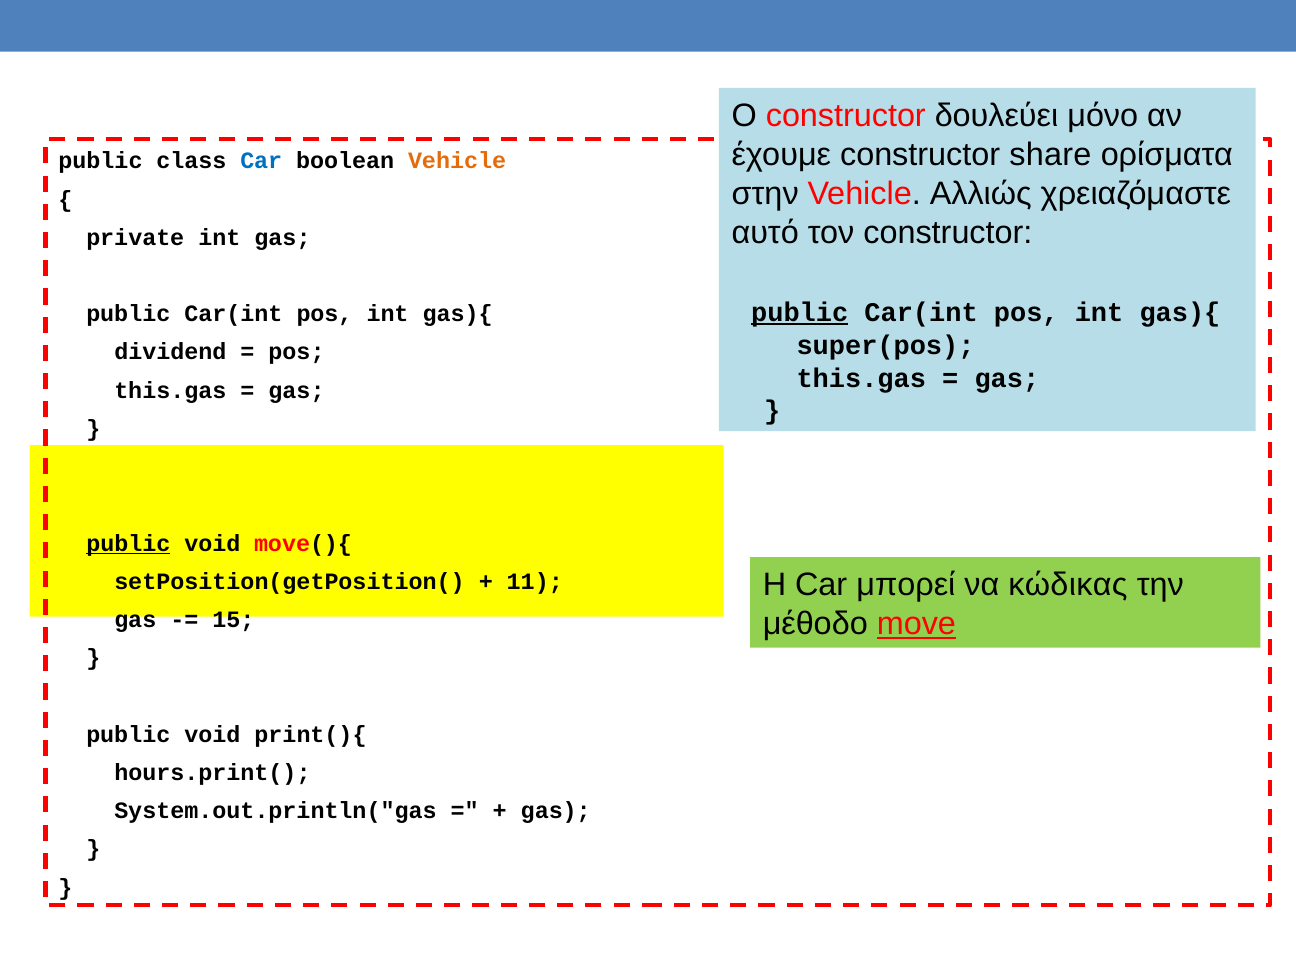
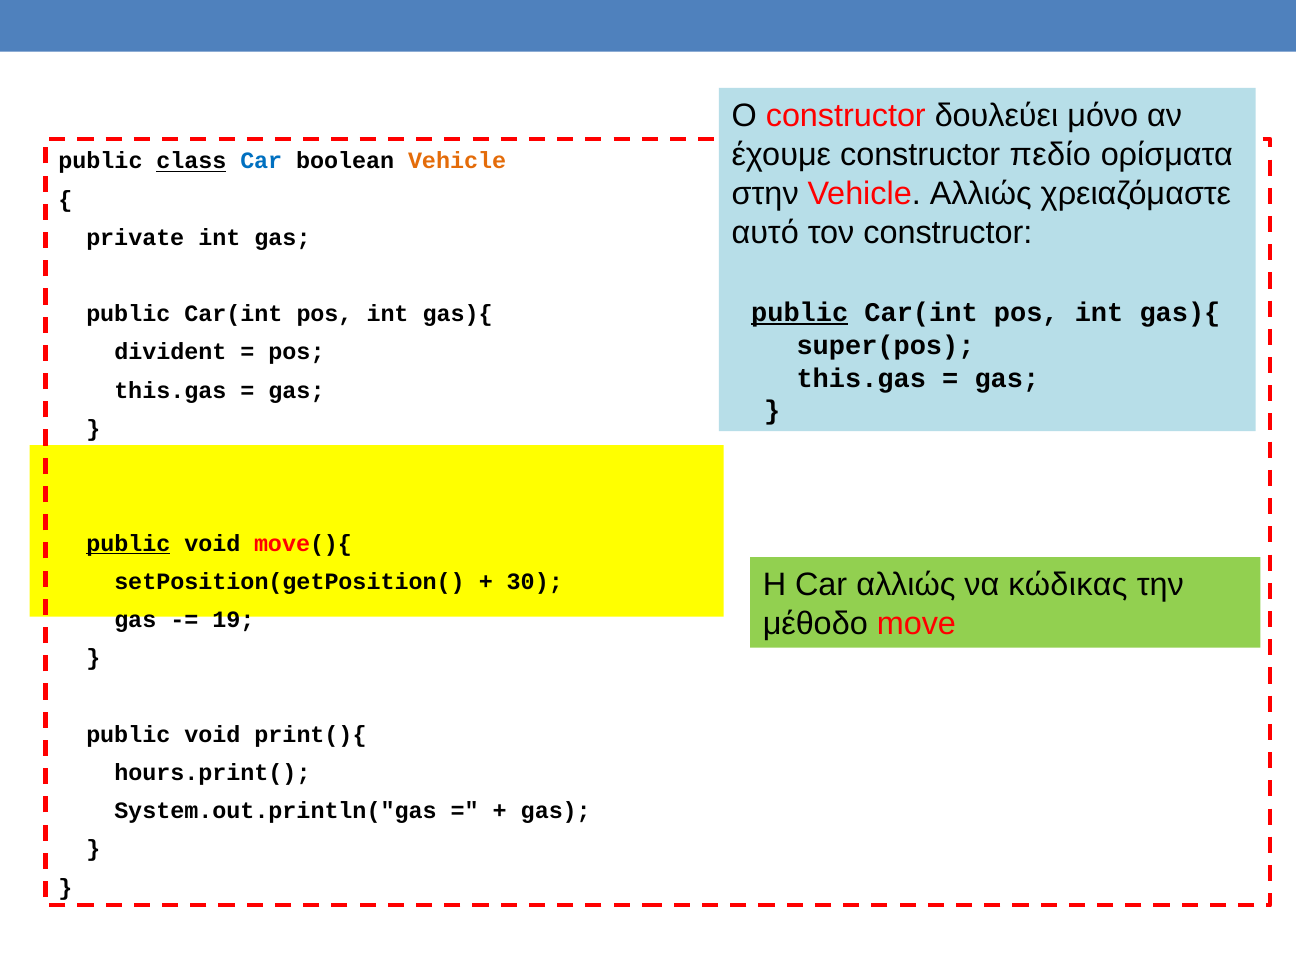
share: share -> πεδίο
class underline: none -> present
dividend: dividend -> divident
Car μπορεί: μπορεί -> αλλιώς
11: 11 -> 30
move underline: present -> none
15: 15 -> 19
